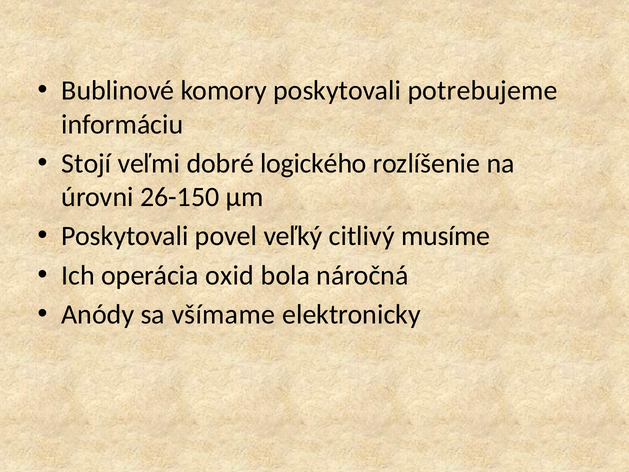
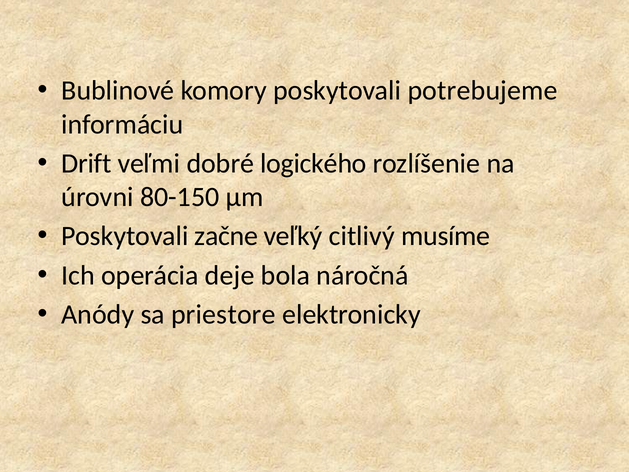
Stojí: Stojí -> Drift
26-150: 26-150 -> 80-150
povel: povel -> začne
oxid: oxid -> deje
všímame: všímame -> priestore
